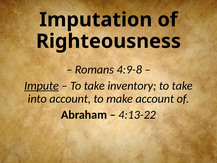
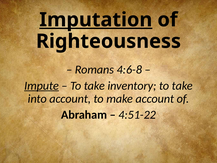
Imputation underline: none -> present
4:9-8: 4:9-8 -> 4:6-8
4:13-22: 4:13-22 -> 4:51-22
